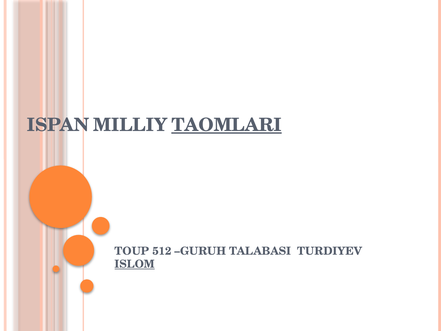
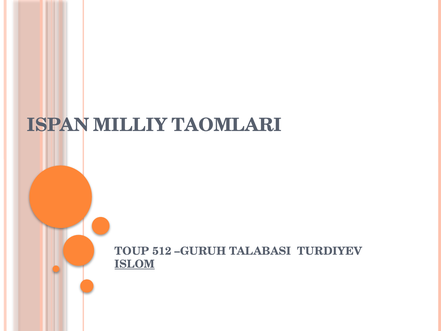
TAOMLARI underline: present -> none
